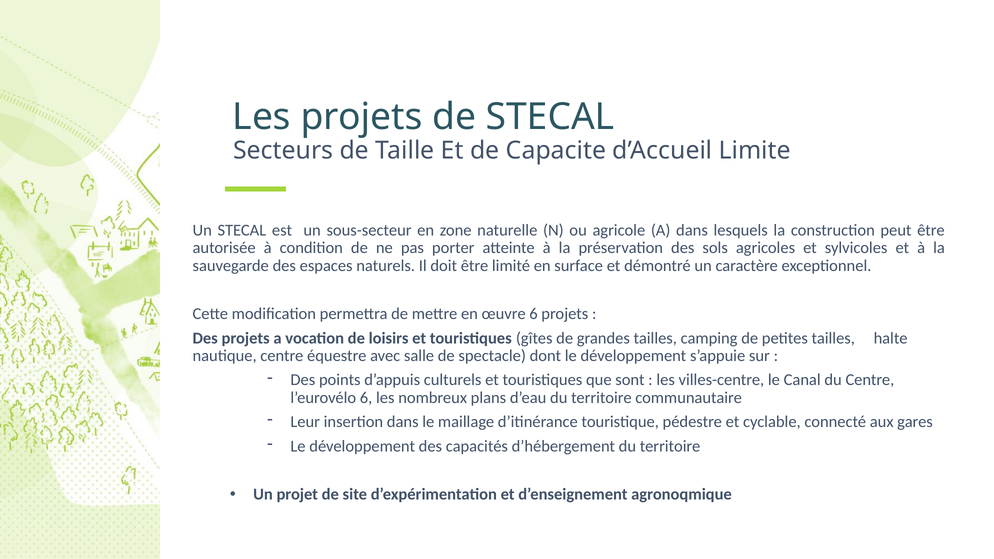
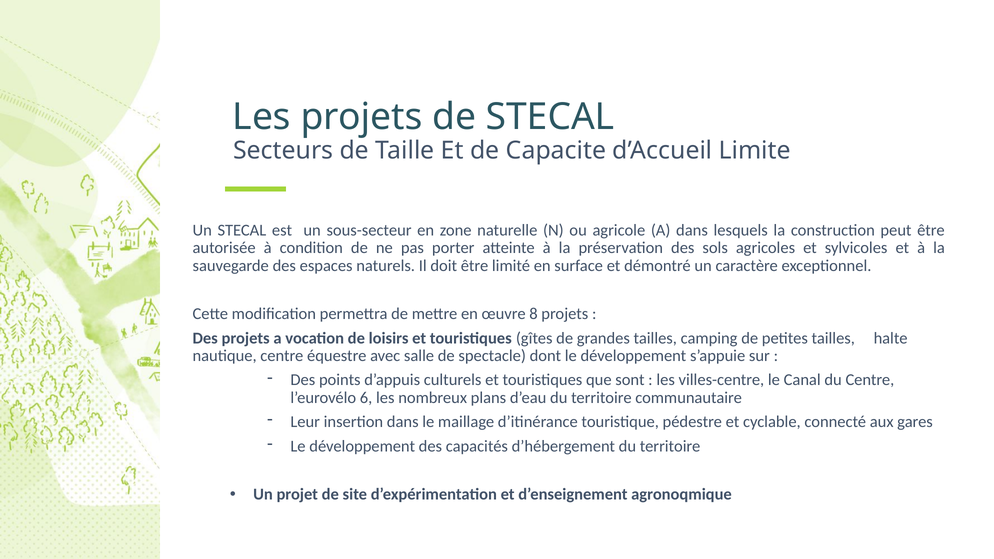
œuvre 6: 6 -> 8
